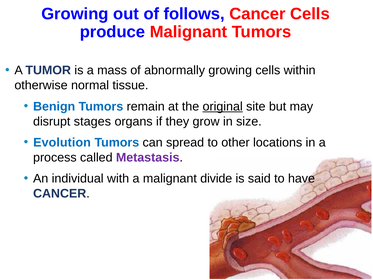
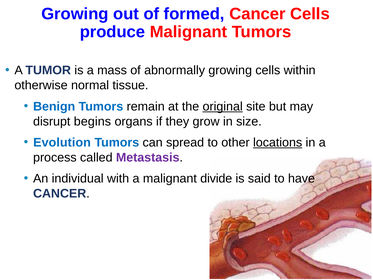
follows: follows -> formed
stages: stages -> begins
locations underline: none -> present
